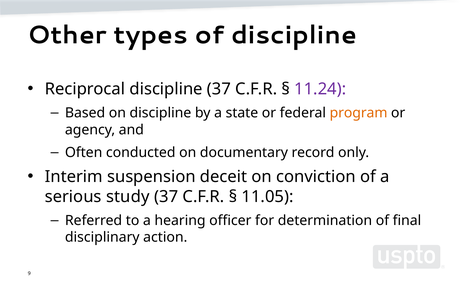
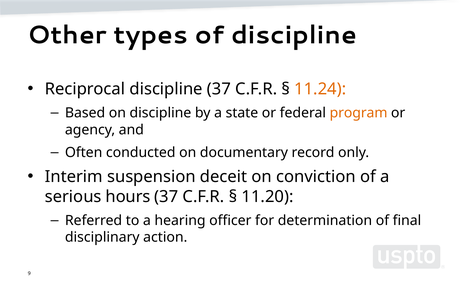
11.24 colour: purple -> orange
study: study -> hours
11.05: 11.05 -> 11.20
